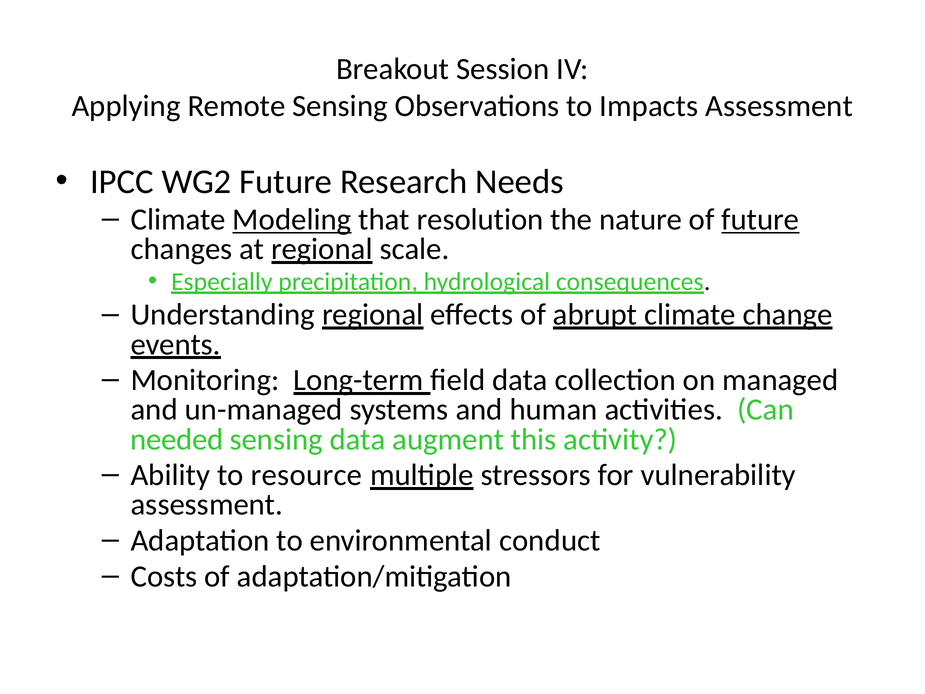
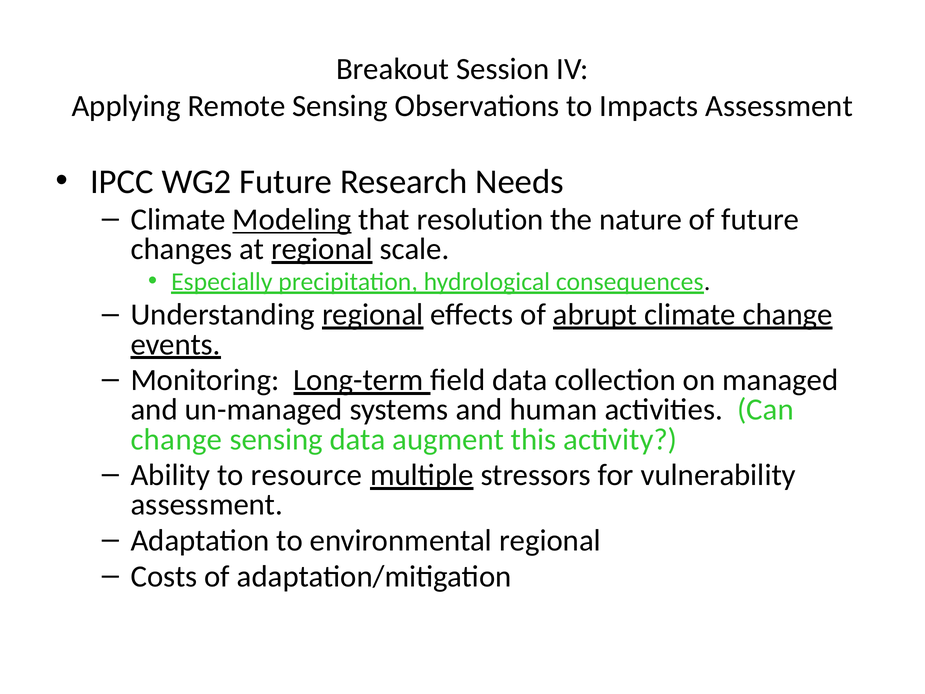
future at (760, 219) underline: present -> none
needed at (177, 439): needed -> change
environmental conduct: conduct -> regional
